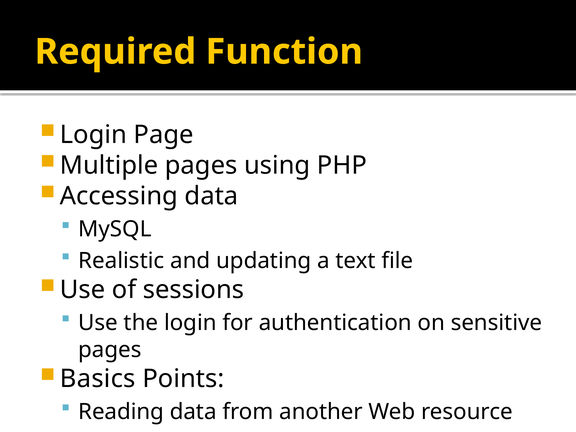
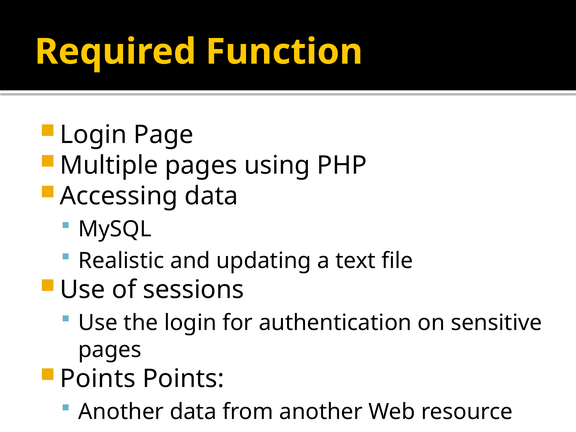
Basics at (98, 379): Basics -> Points
Reading at (121, 412): Reading -> Another
